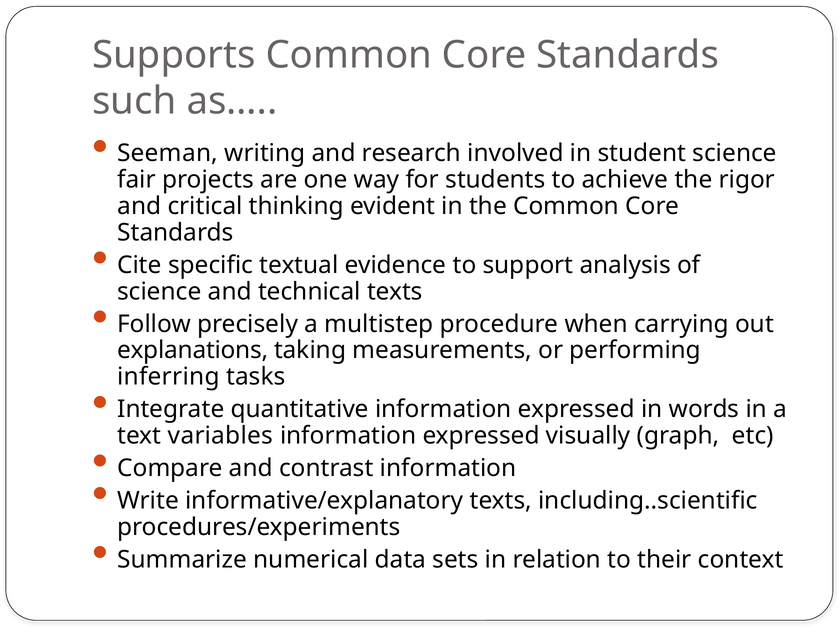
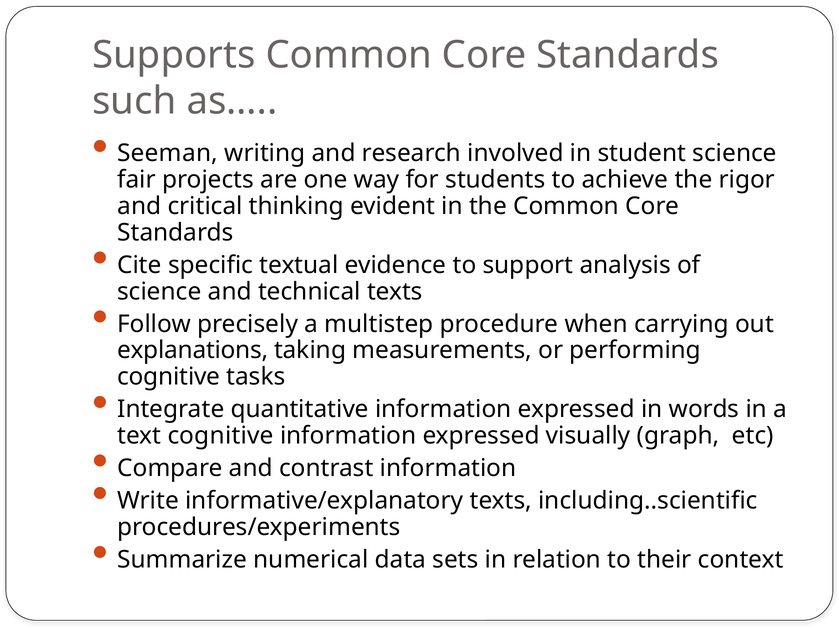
inferring at (169, 377): inferring -> cognitive
text variables: variables -> cognitive
